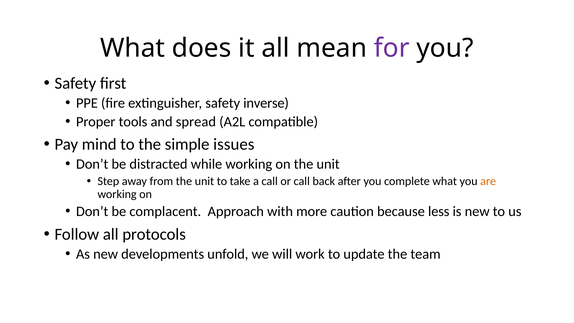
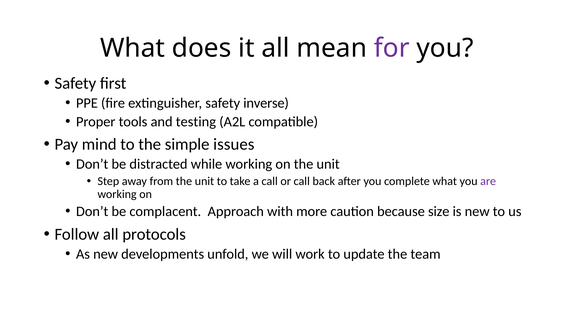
spread: spread -> testing
are colour: orange -> purple
less: less -> size
